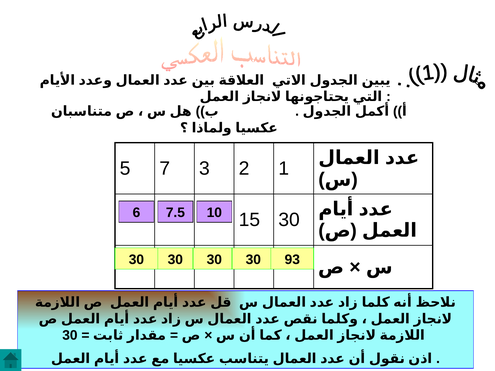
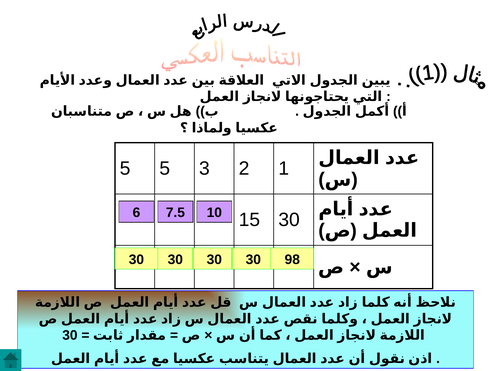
5 7: 7 -> 5
93: 93 -> 98
